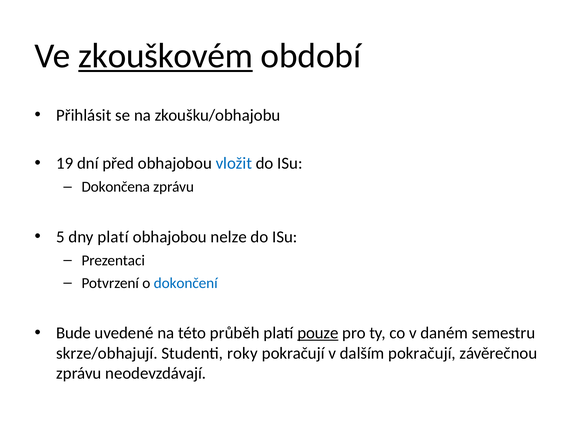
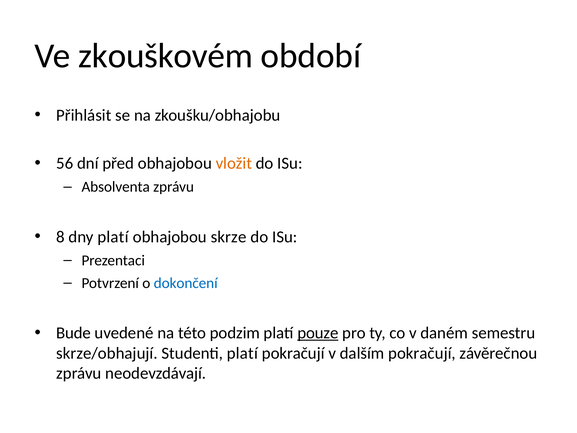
zkouškovém underline: present -> none
19: 19 -> 56
vložit colour: blue -> orange
Dokončena: Dokončena -> Absolventa
5: 5 -> 8
nelze: nelze -> skrze
průběh: průběh -> podzim
Studenti roky: roky -> platí
